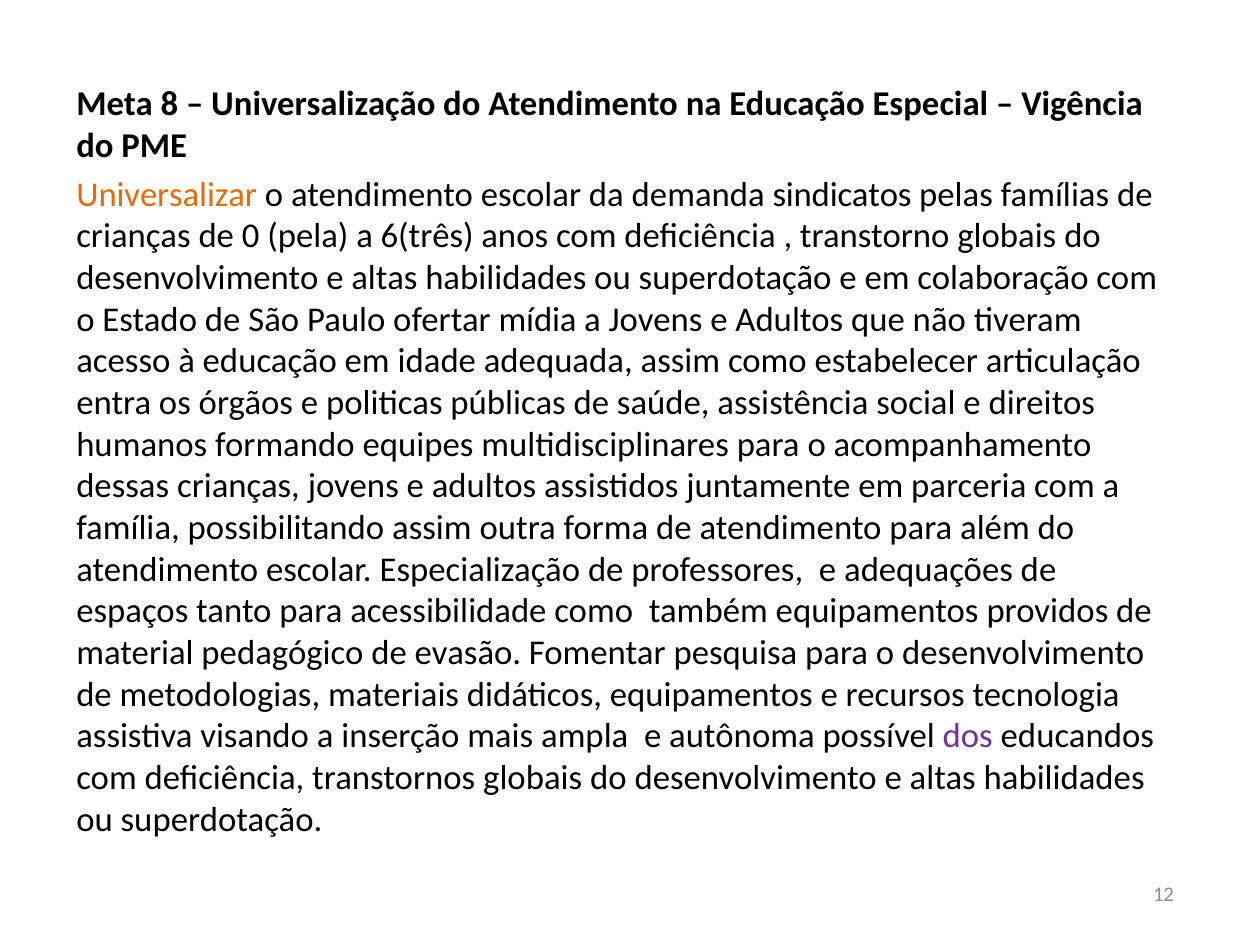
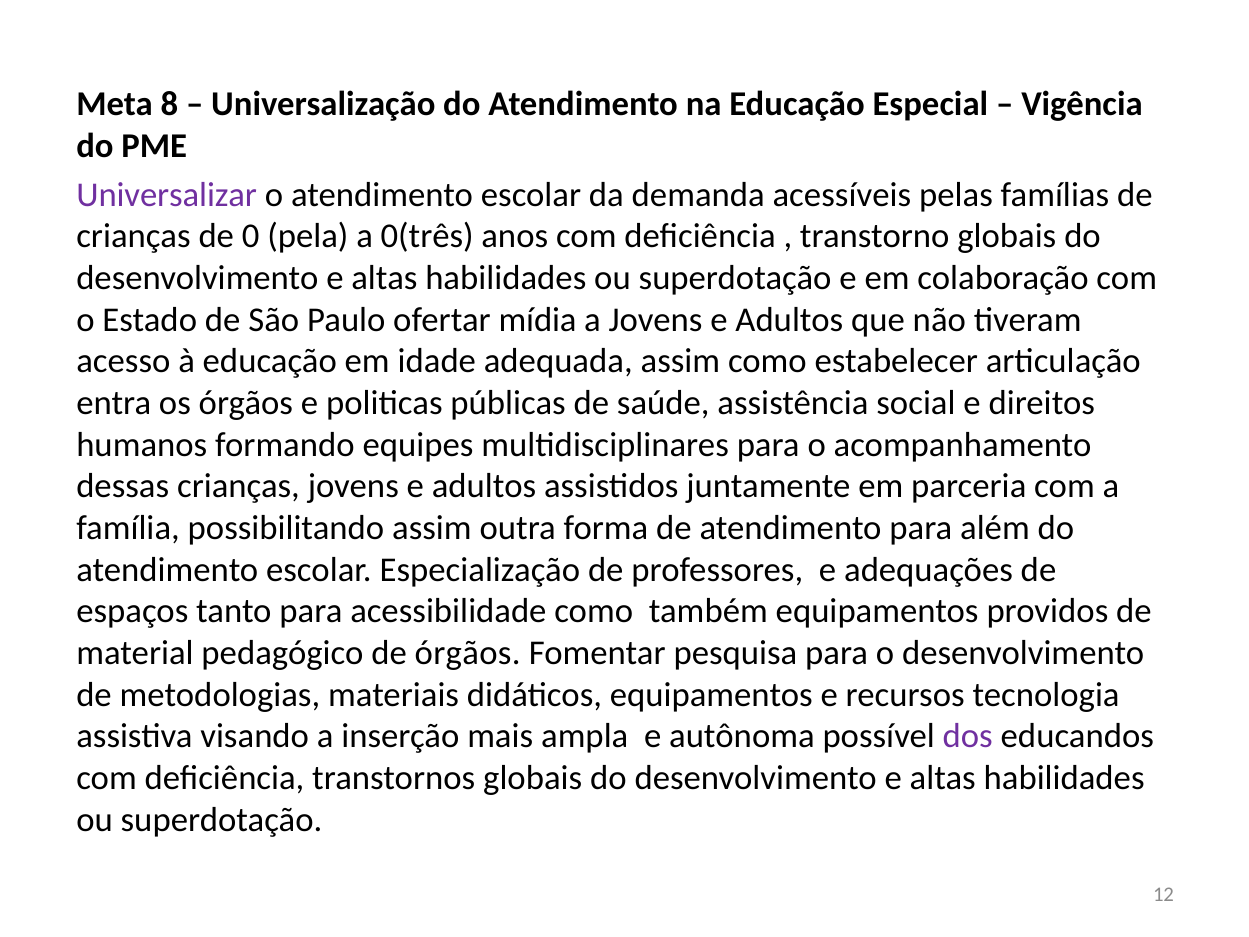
Universalizar colour: orange -> purple
sindicatos: sindicatos -> acessíveis
6(três: 6(três -> 0(três
de evasão: evasão -> órgãos
